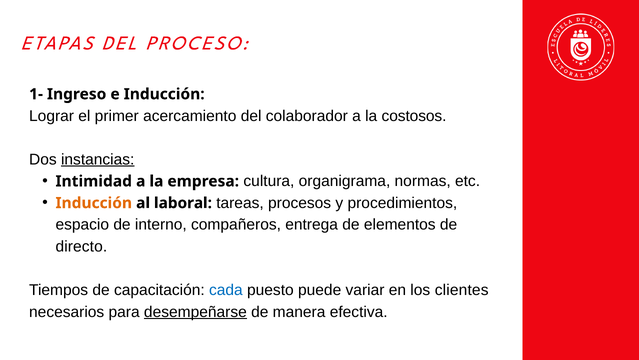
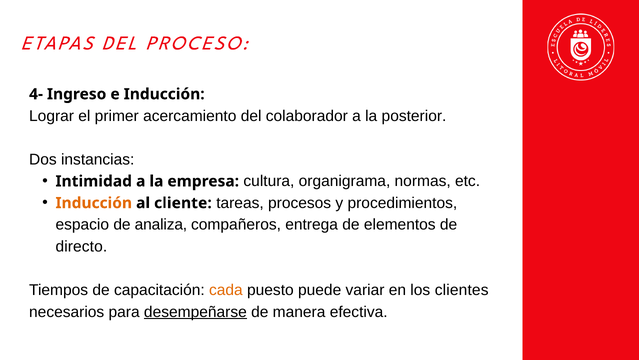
1-: 1- -> 4-
costosos: costosos -> posterior
instancias underline: present -> none
laboral: laboral -> cliente
interno: interno -> analiza
cada colour: blue -> orange
